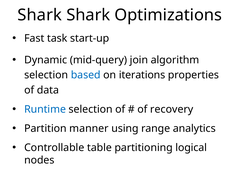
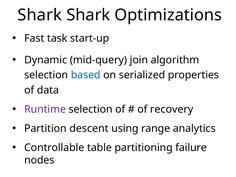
iterations: iterations -> serialized
Runtime colour: blue -> purple
manner: manner -> descent
logical: logical -> failure
